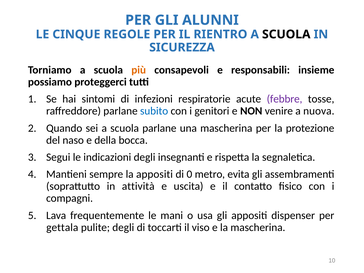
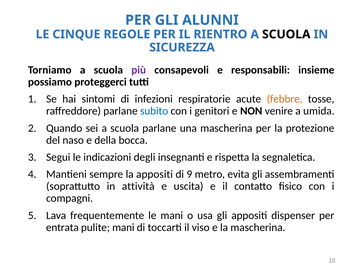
più colour: orange -> purple
febbre colour: purple -> orange
nuova: nuova -> umida
0: 0 -> 9
gettala: gettala -> entrata
pulite degli: degli -> mani
